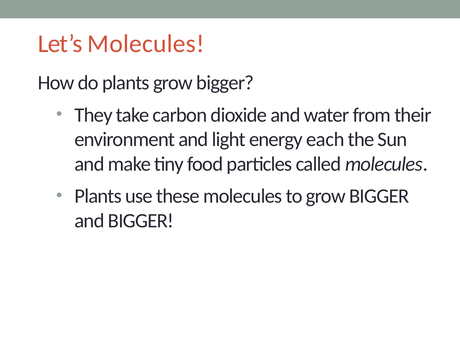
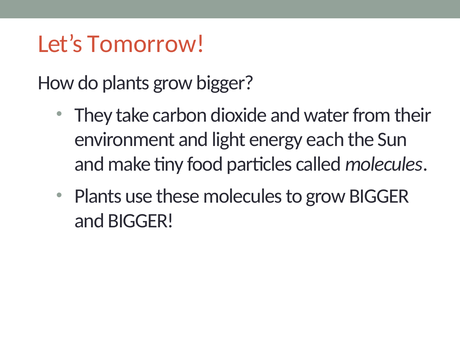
Let’s Molecules: Molecules -> Tomorrow
